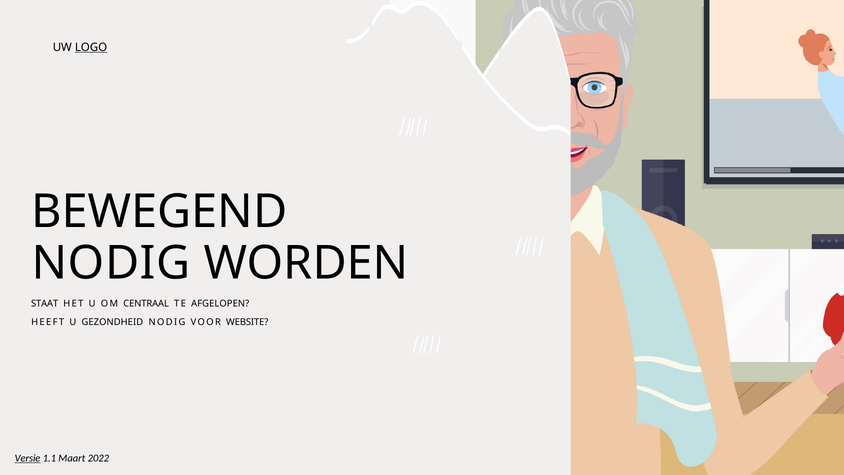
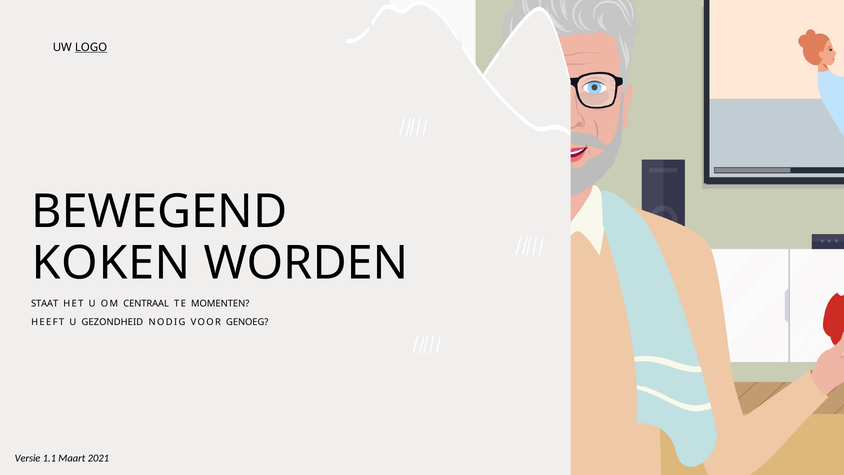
NODIG at (111, 263): NODIG -> KOKEN
AFGELOPEN: AFGELOPEN -> MOMENTEN
WEBSITE: WEBSITE -> GENOEG
Versie underline: present -> none
2022: 2022 -> 2021
